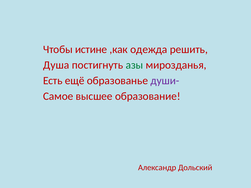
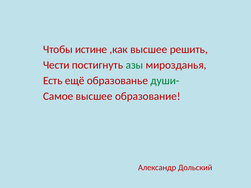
,как одежда: одежда -> высшее
Душа: Душа -> Чести
души- colour: purple -> green
